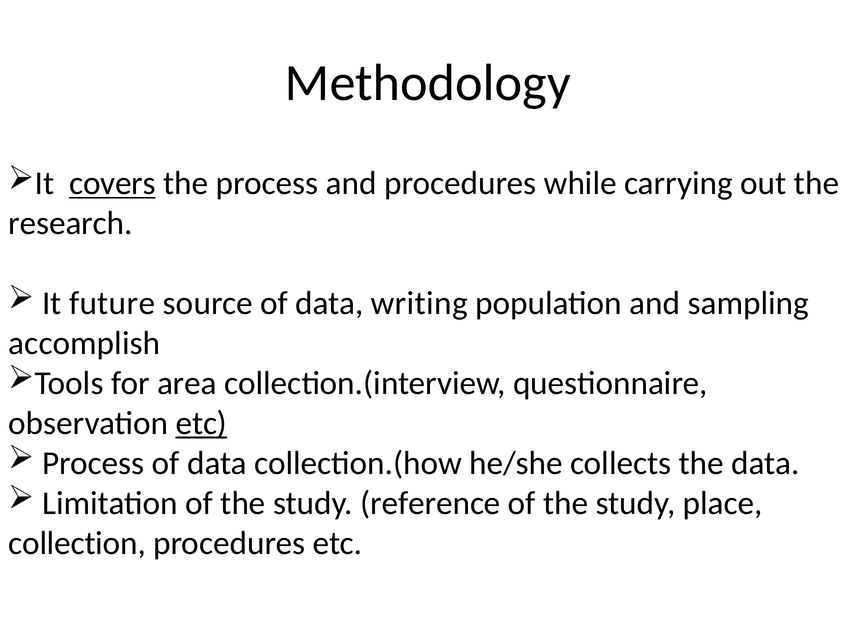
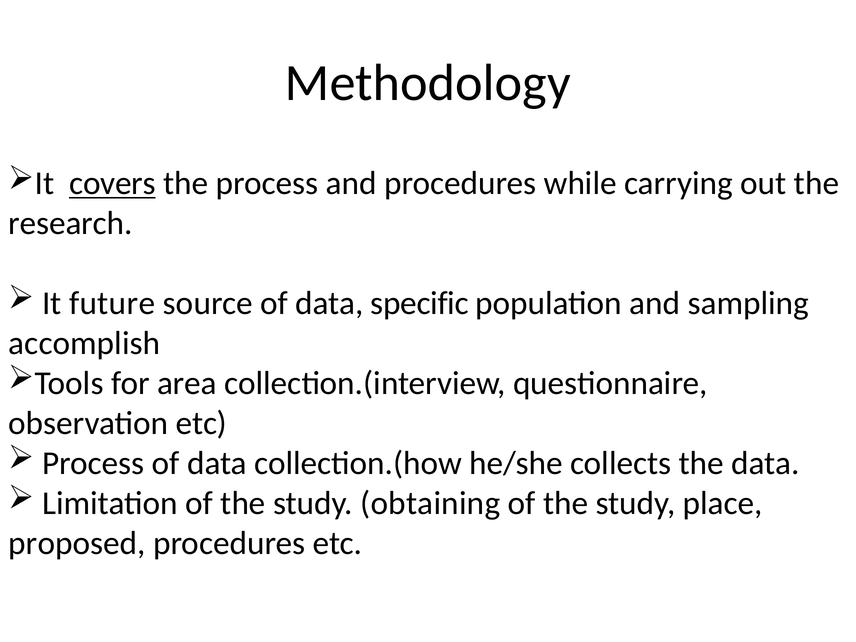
writing: writing -> specific
etc at (201, 423) underline: present -> none
reference: reference -> obtaining
collection: collection -> proposed
